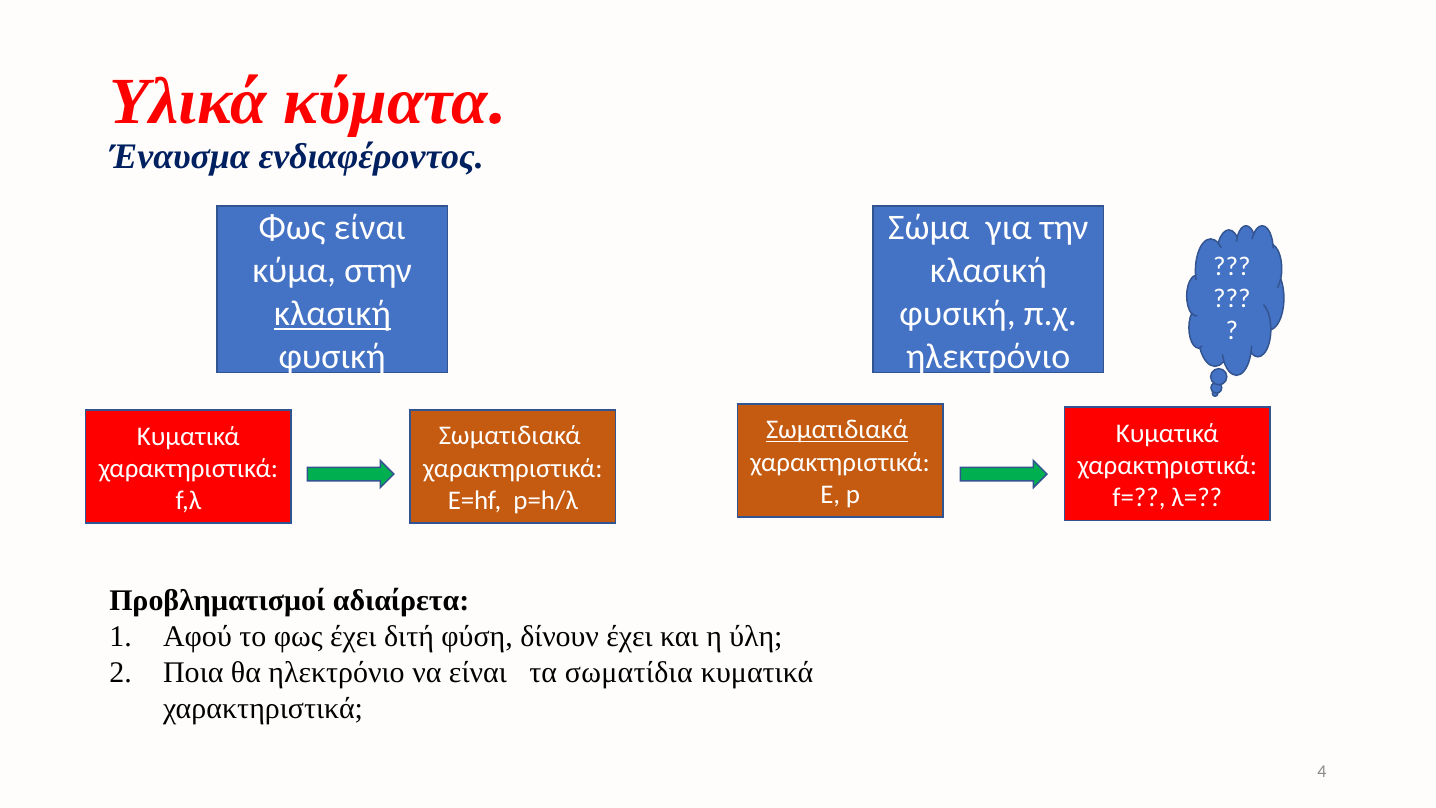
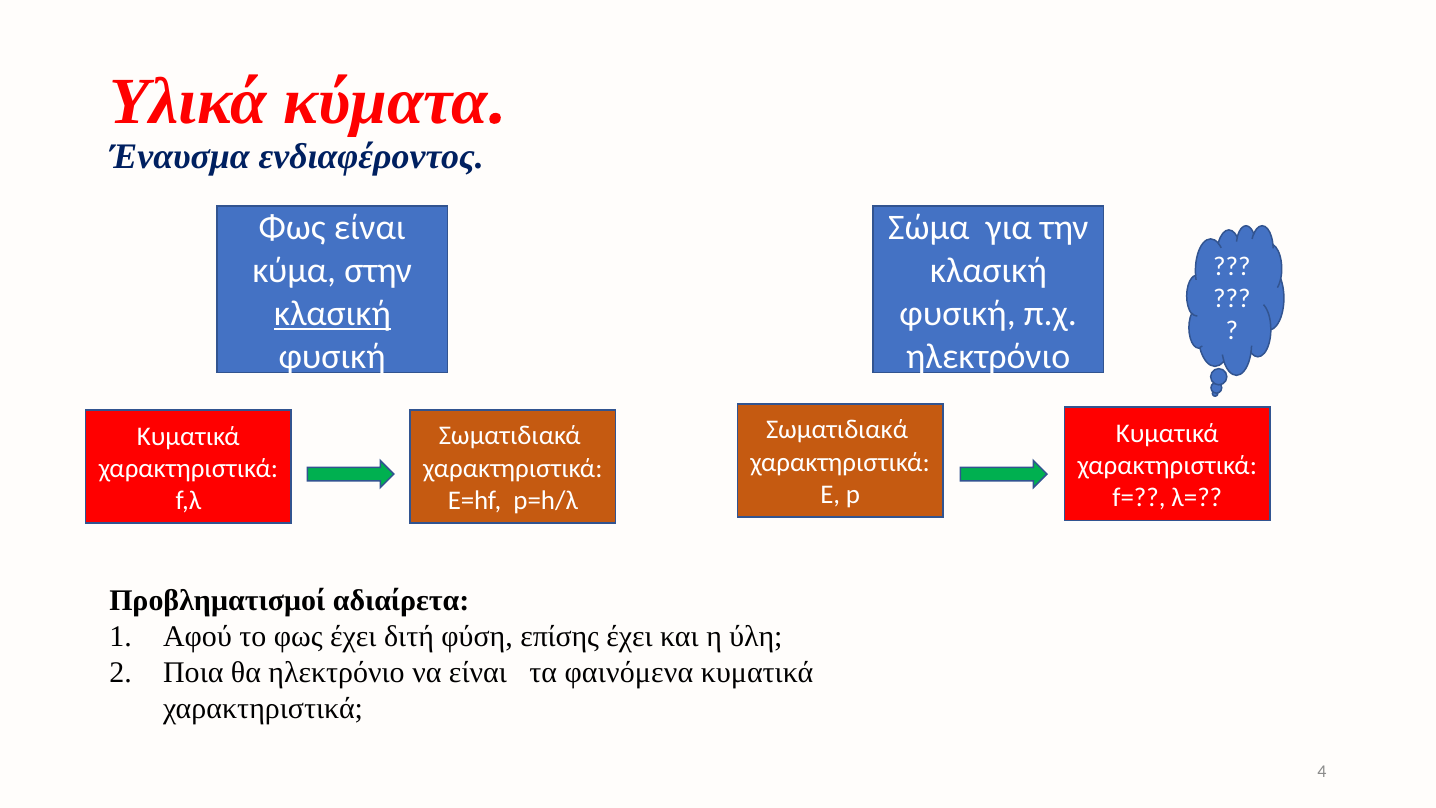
Σωματιδιακά at (837, 430) underline: present -> none
δίνουν: δίνουν -> επίσης
σωματίδια: σωματίδια -> φαινόμενα
